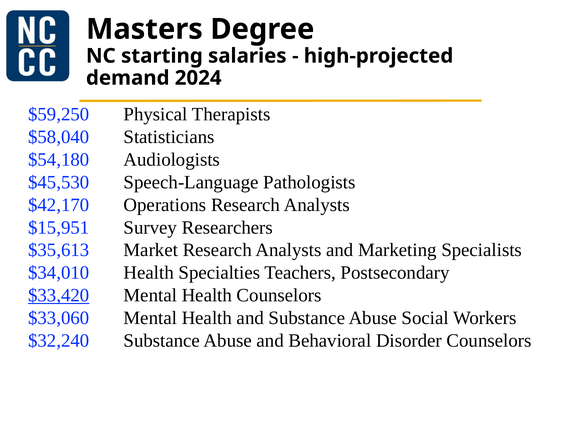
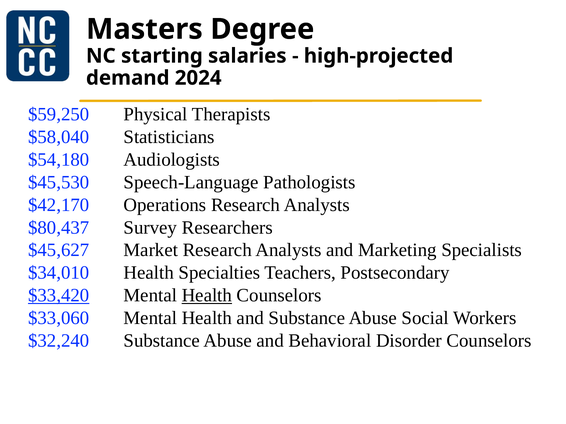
$15,951: $15,951 -> $80,437
$35,613: $35,613 -> $45,627
Health at (207, 296) underline: none -> present
